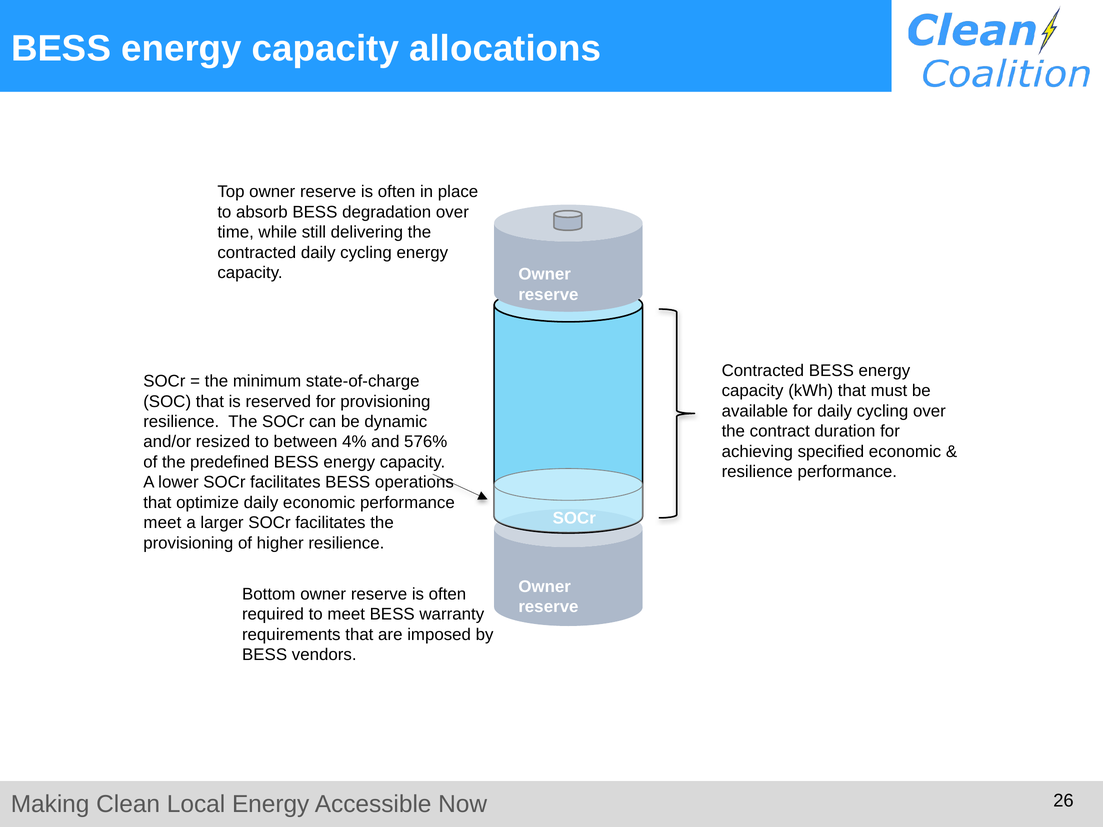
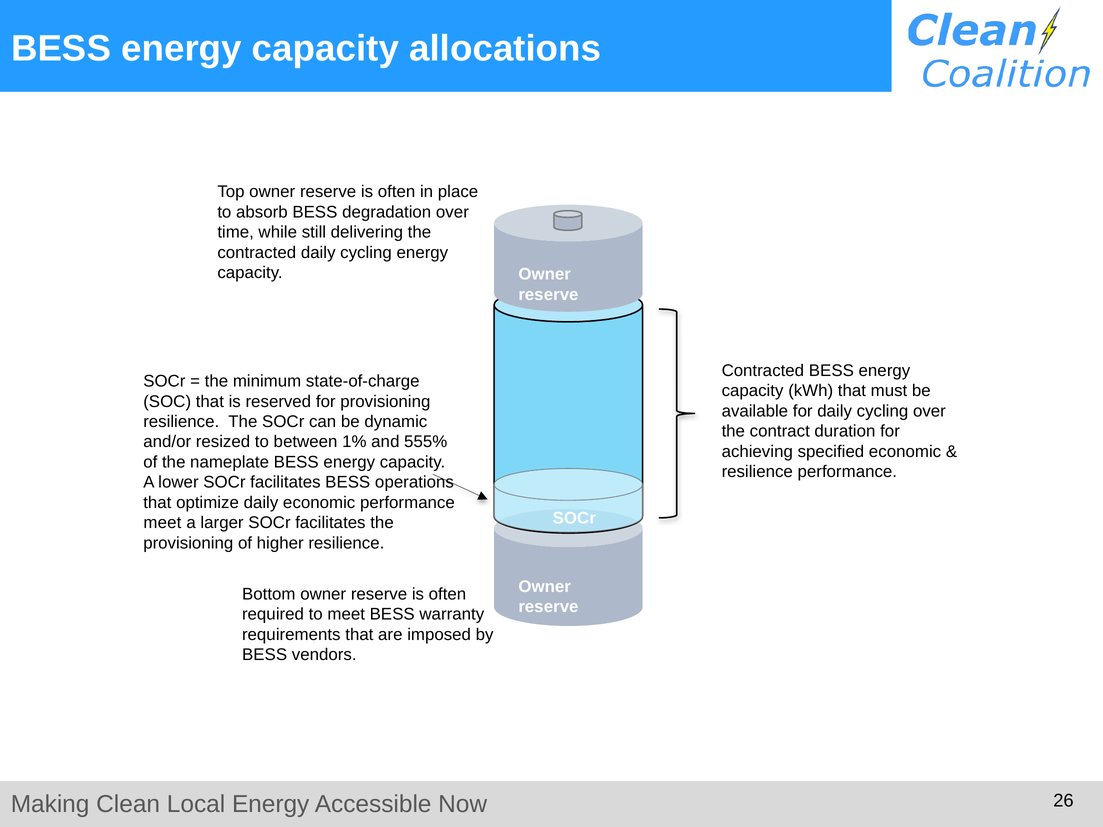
4%: 4% -> 1%
576%: 576% -> 555%
predefined: predefined -> nameplate
